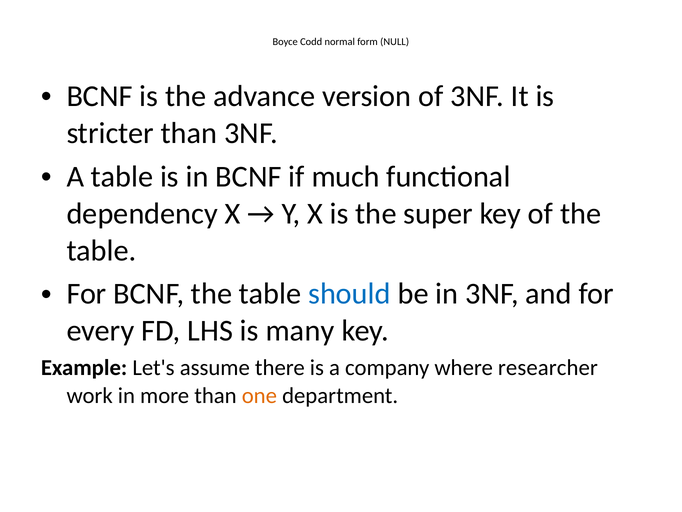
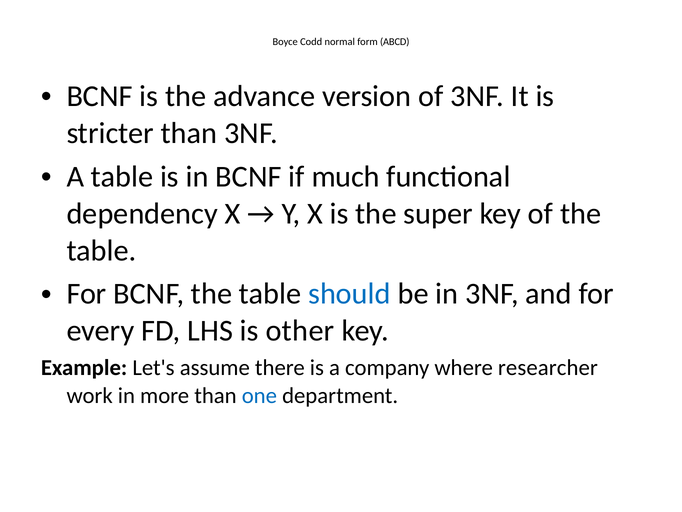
NULL: NULL -> ABCD
many: many -> other
one colour: orange -> blue
